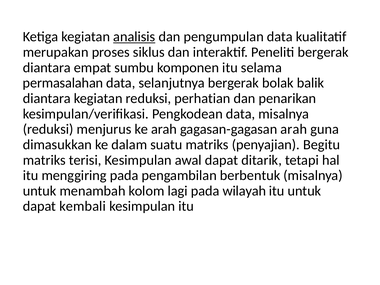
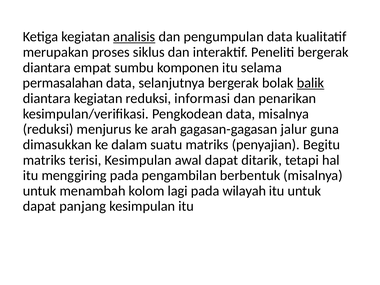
balik underline: none -> present
perhatian: perhatian -> informasi
gagasan-gagasan arah: arah -> jalur
kembali: kembali -> panjang
